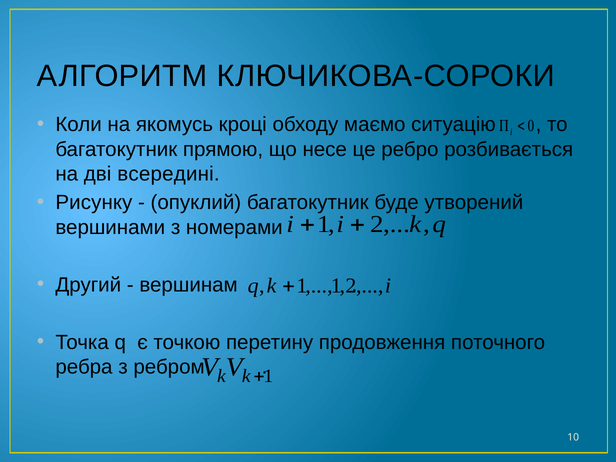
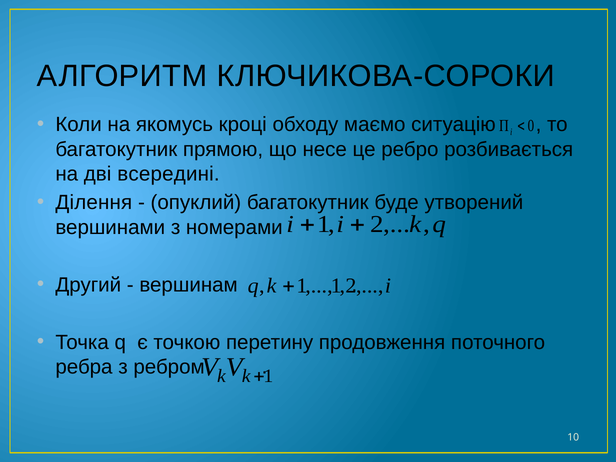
Рисунку: Рисунку -> Ділення
